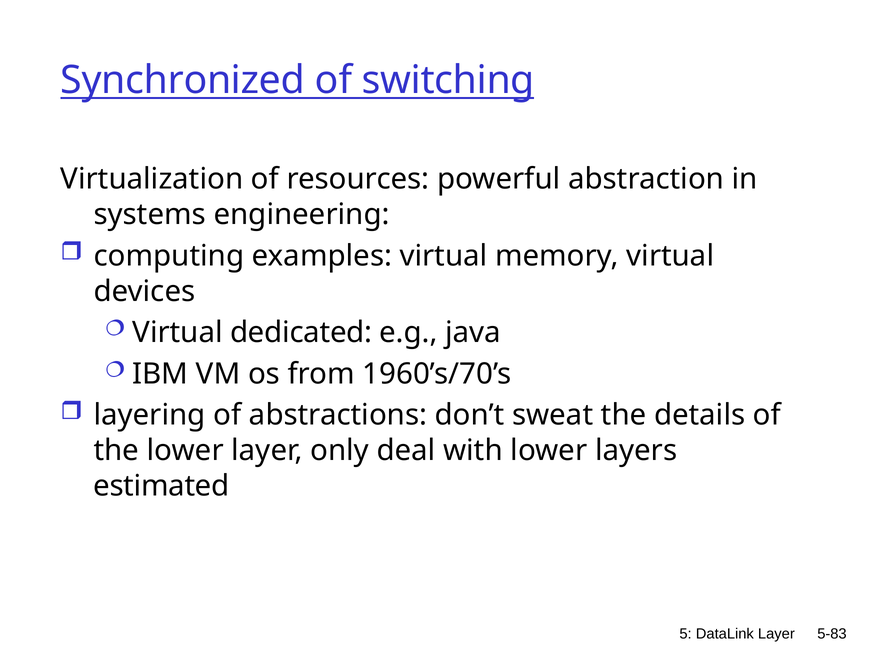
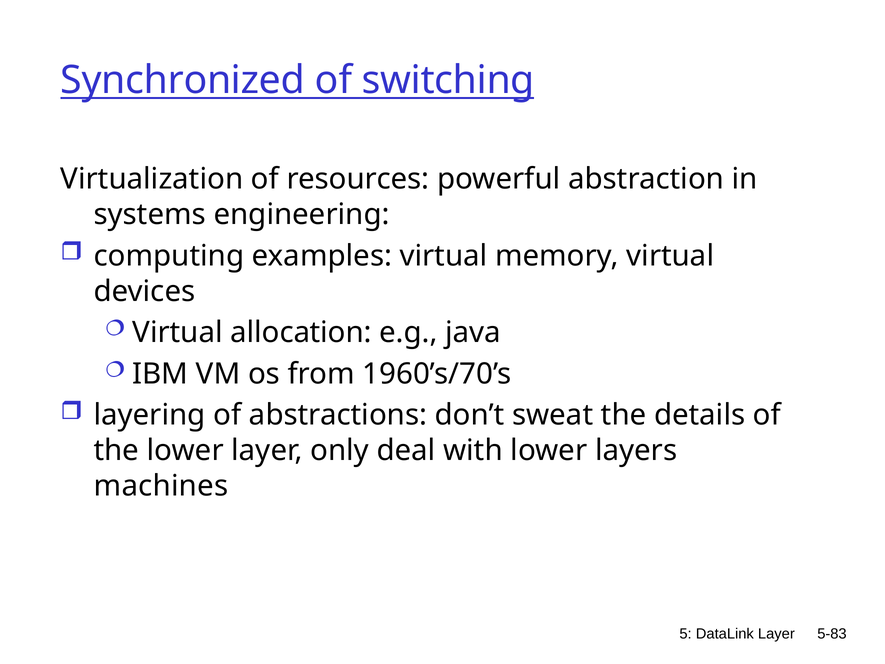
dedicated: dedicated -> allocation
estimated: estimated -> machines
